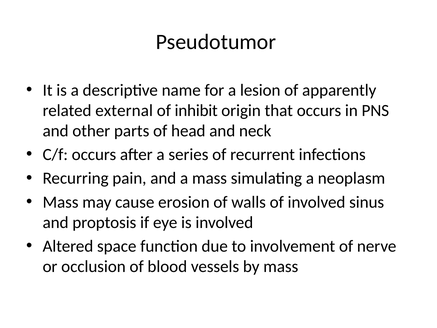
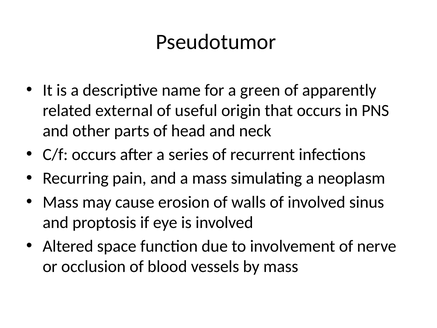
lesion: lesion -> green
inhibit: inhibit -> useful
